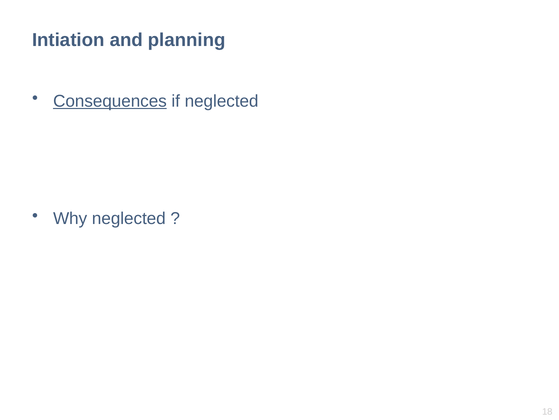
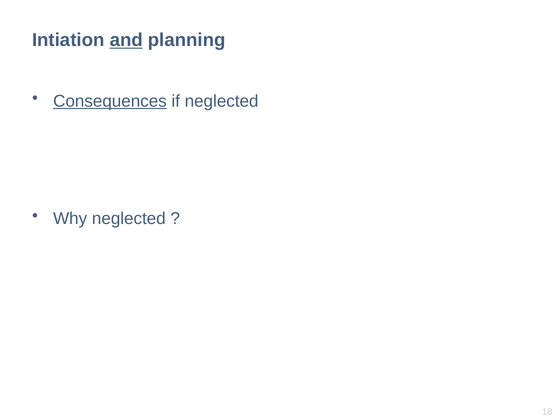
and underline: none -> present
